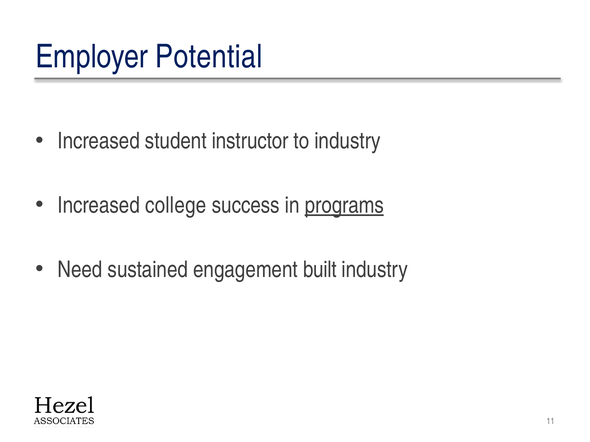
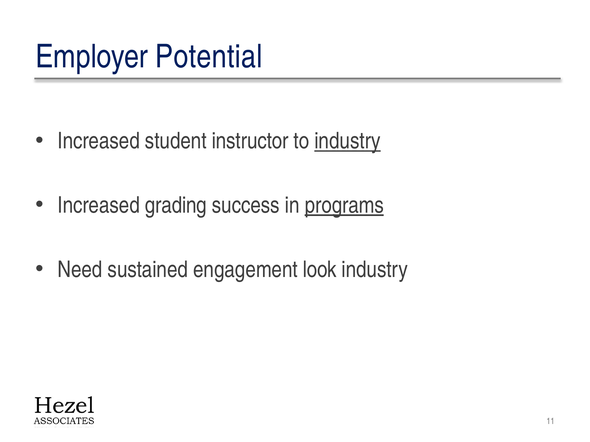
industry at (347, 141) underline: none -> present
college: college -> grading
built: built -> look
